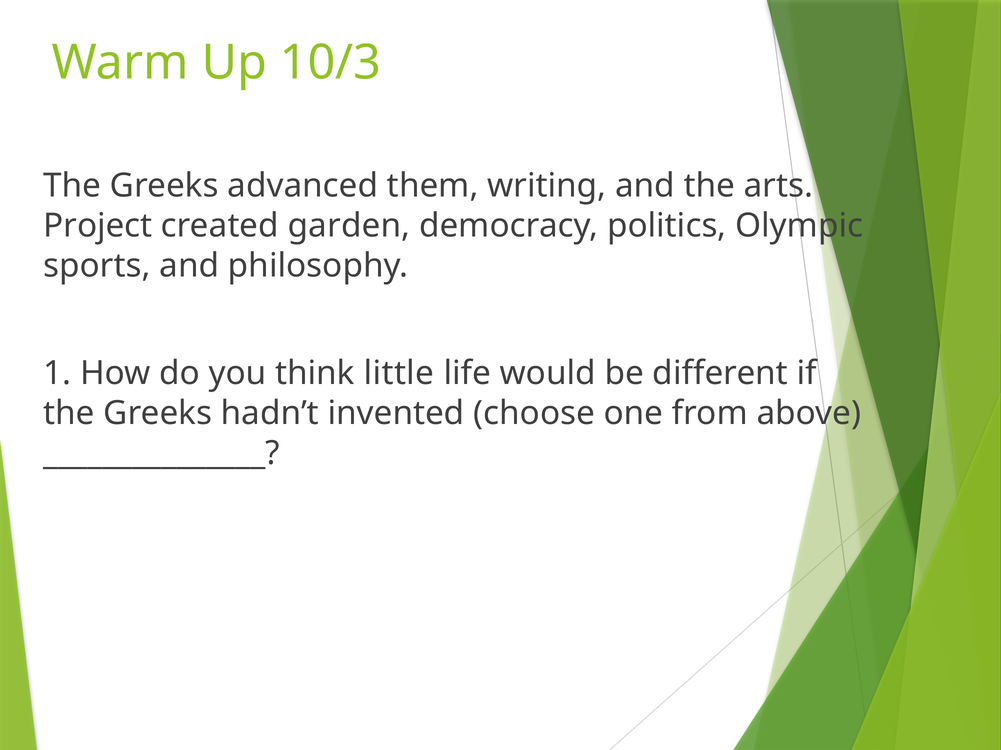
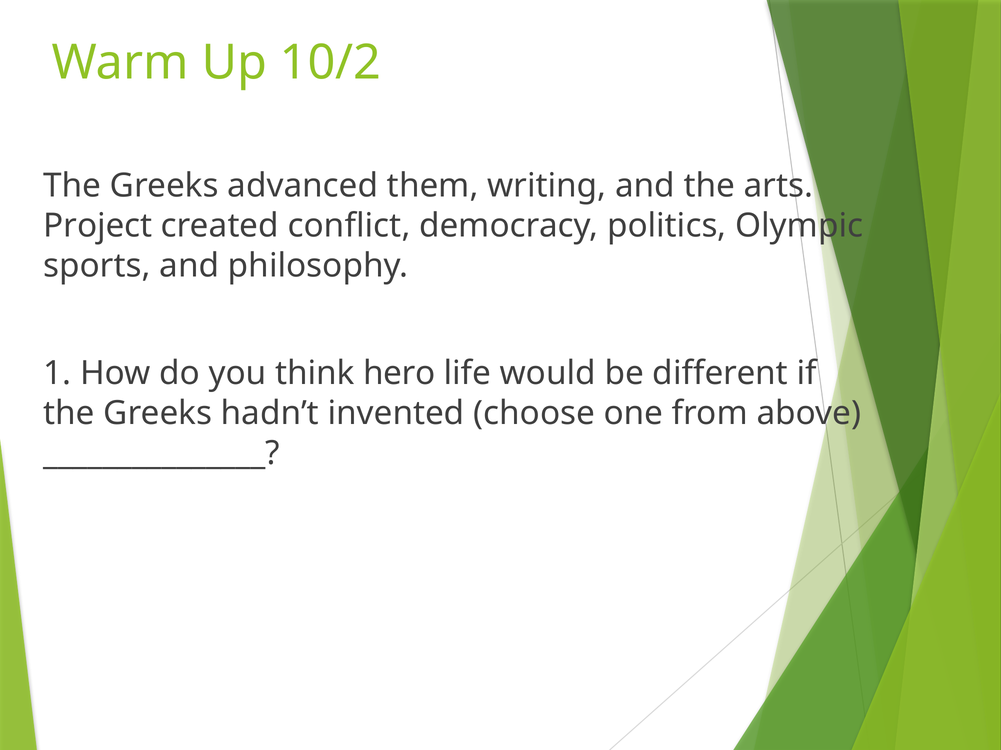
10/3: 10/3 -> 10/2
garden: garden -> conflict
little: little -> hero
